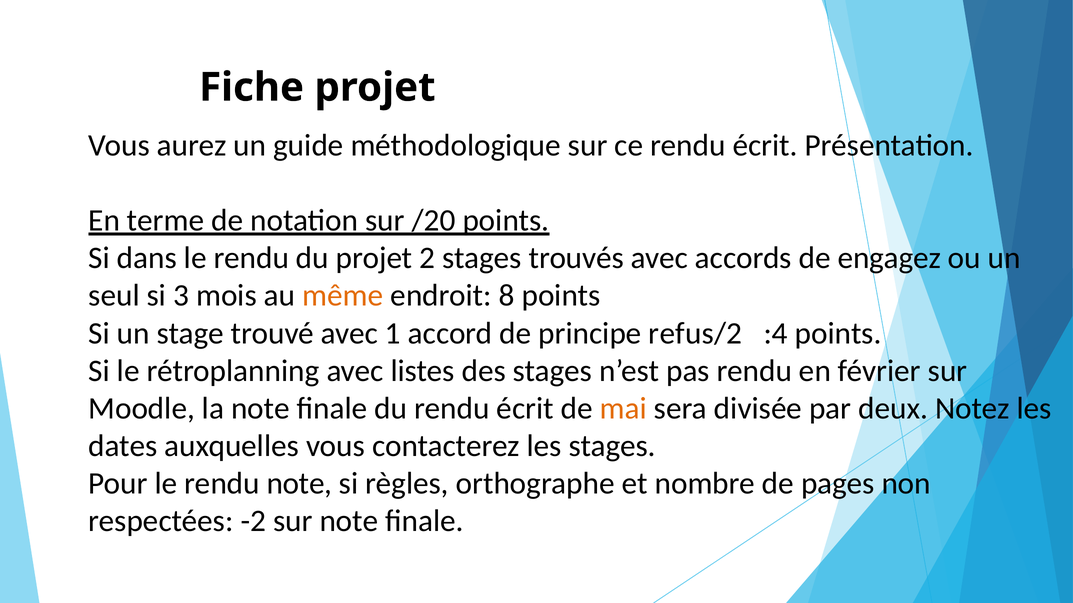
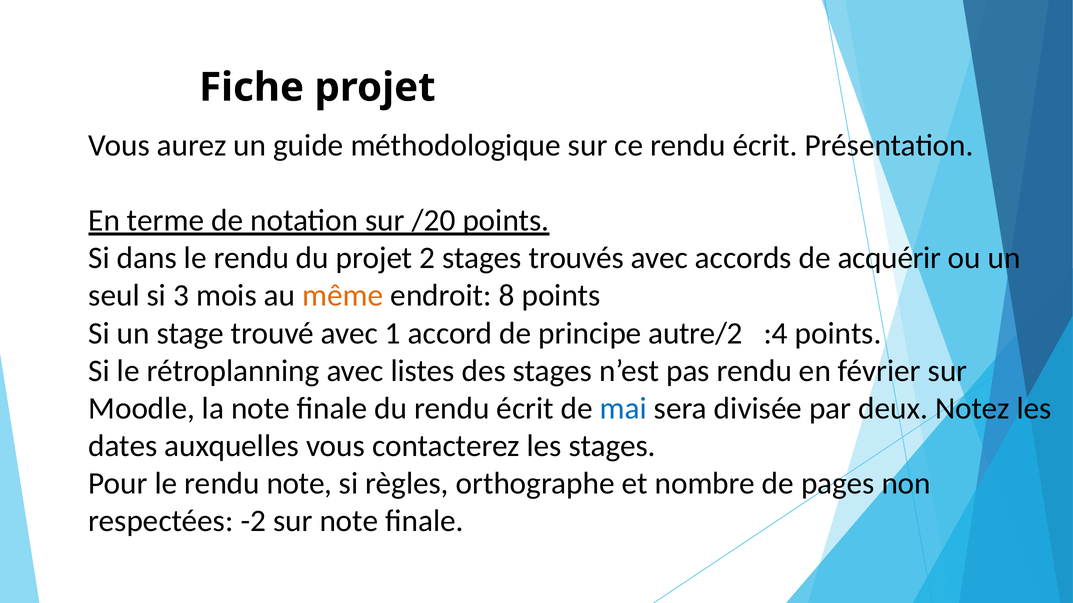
engagez: engagez -> acquérir
refus/2: refus/2 -> autre/2
mai colour: orange -> blue
